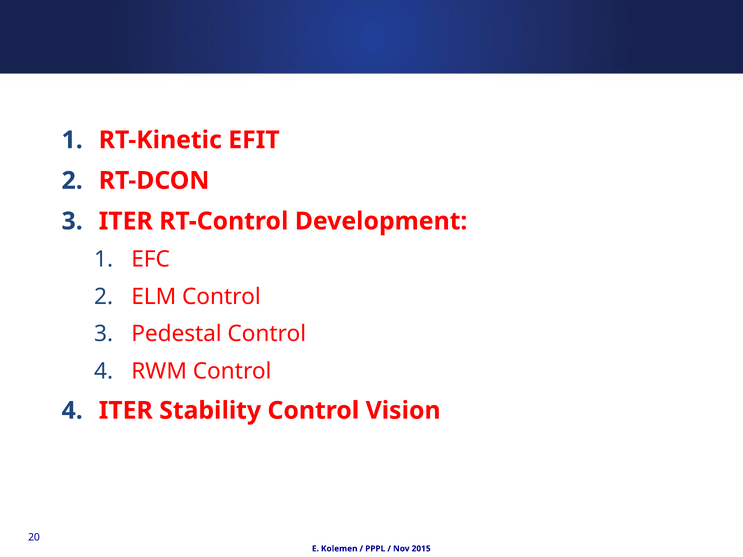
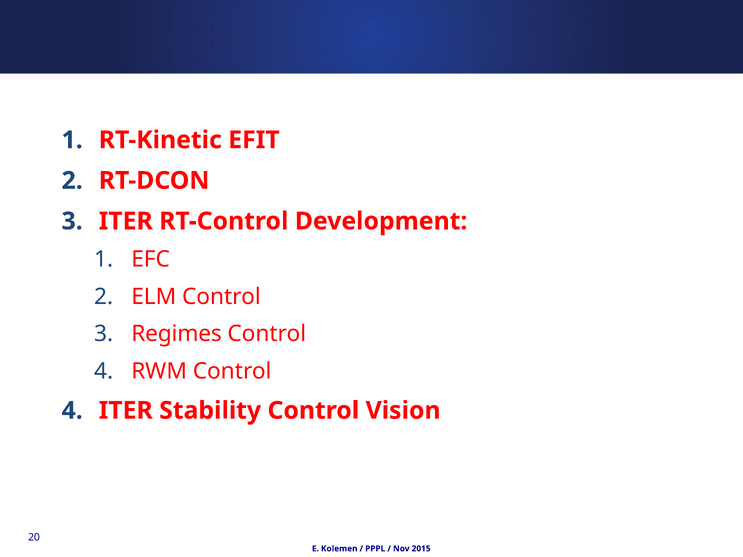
Pedestal: Pedestal -> Regimes
